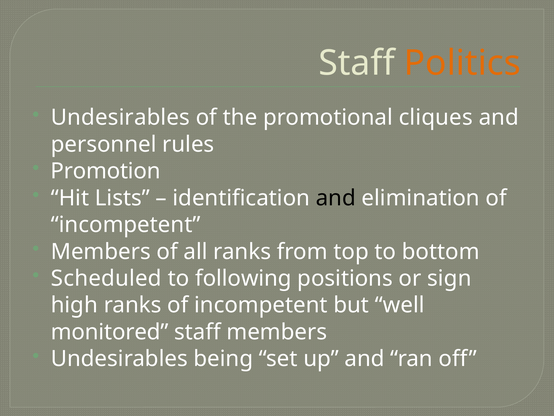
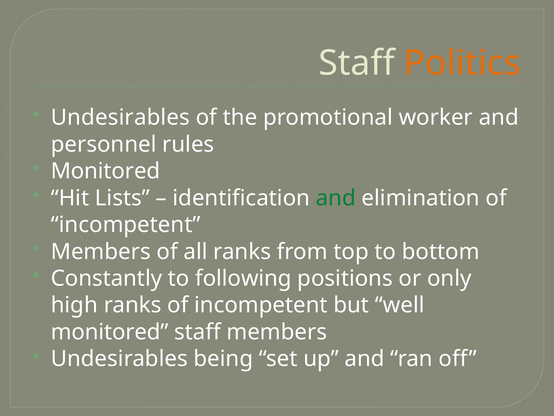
cliques: cliques -> worker
Promotion at (106, 171): Promotion -> Monitored
and at (336, 198) colour: black -> green
Scheduled: Scheduled -> Constantly
sign: sign -> only
